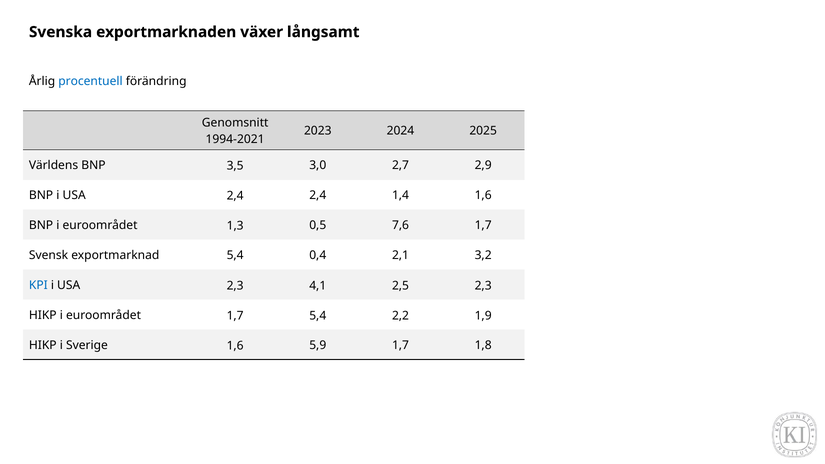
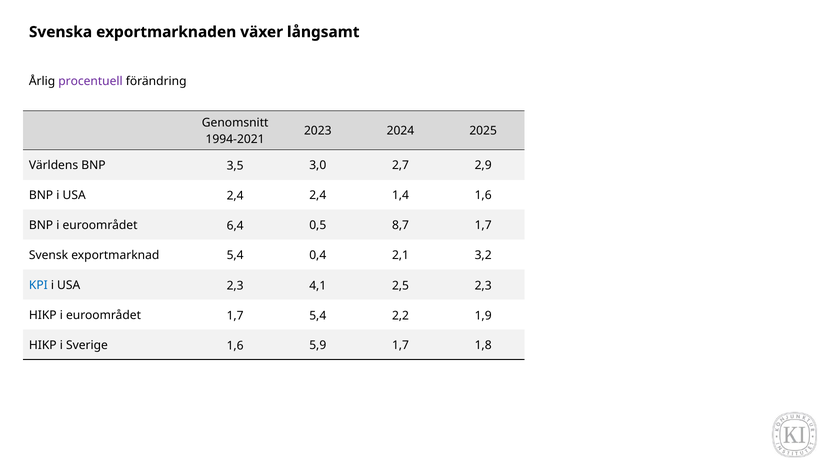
procentuell colour: blue -> purple
1,3: 1,3 -> 6,4
7,6: 7,6 -> 8,7
